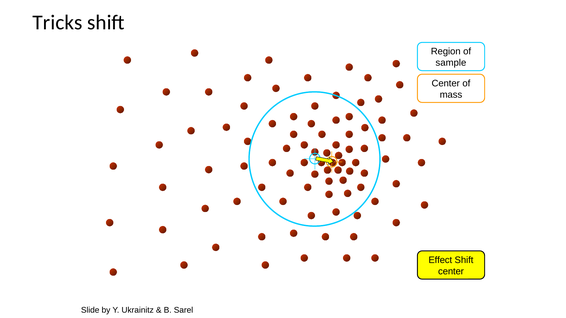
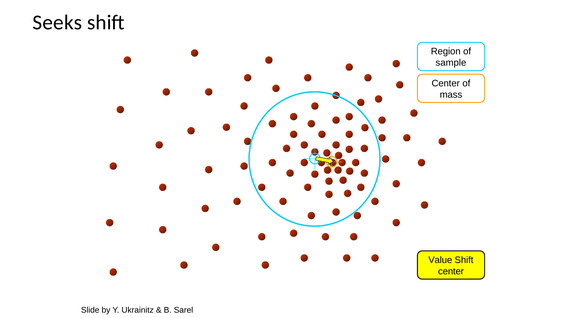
Tricks: Tricks -> Seeks
Effect: Effect -> Value
